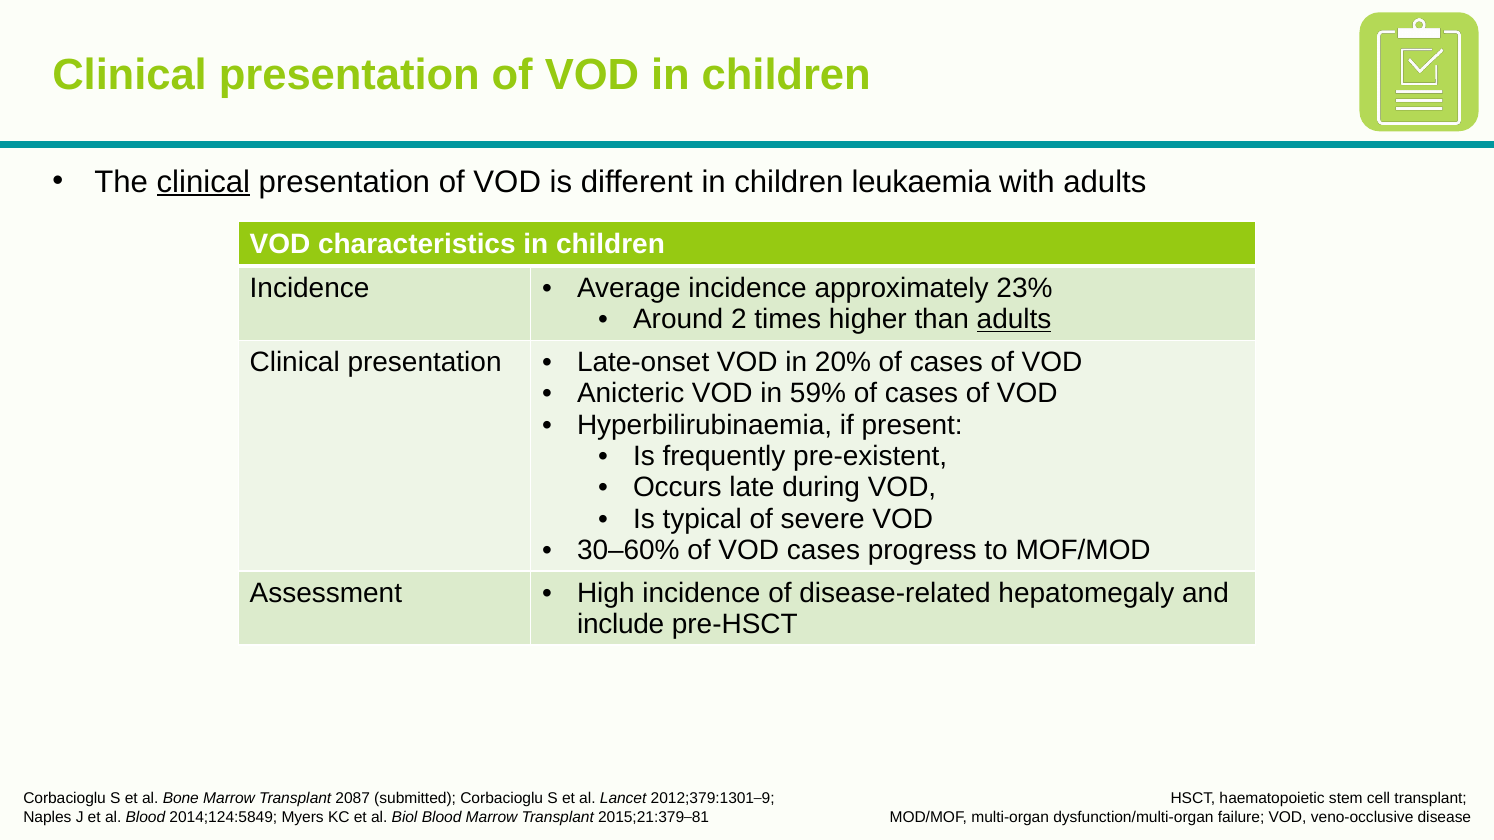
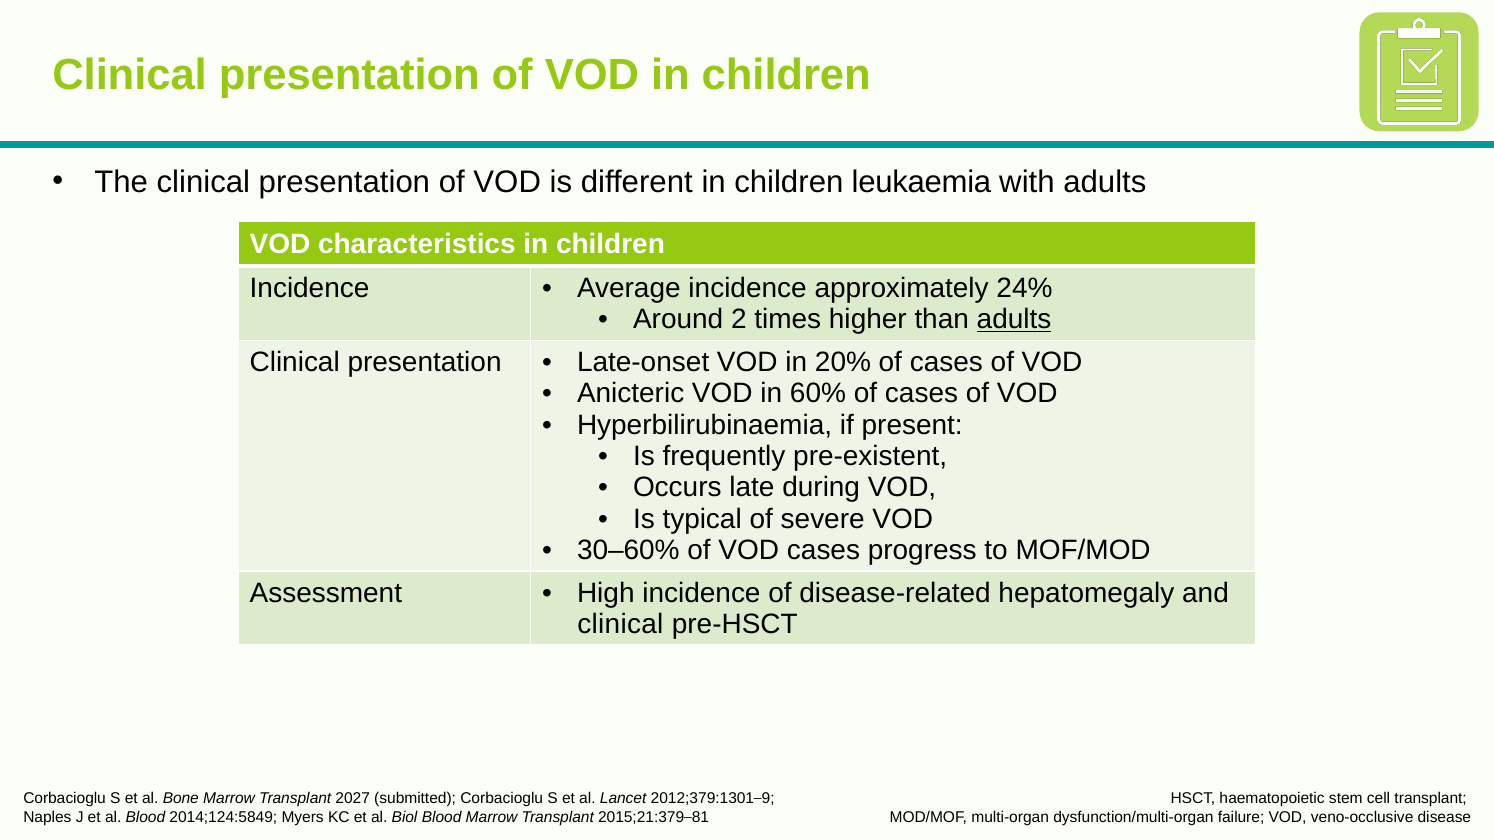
clinical at (203, 182) underline: present -> none
23%: 23% -> 24%
59%: 59% -> 60%
include at (621, 624): include -> clinical
2087: 2087 -> 2027
